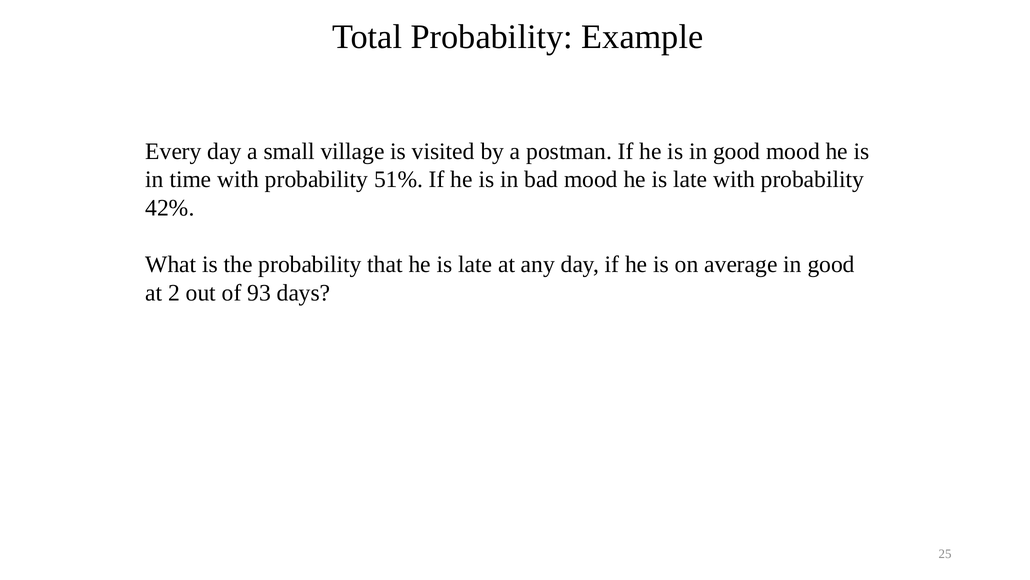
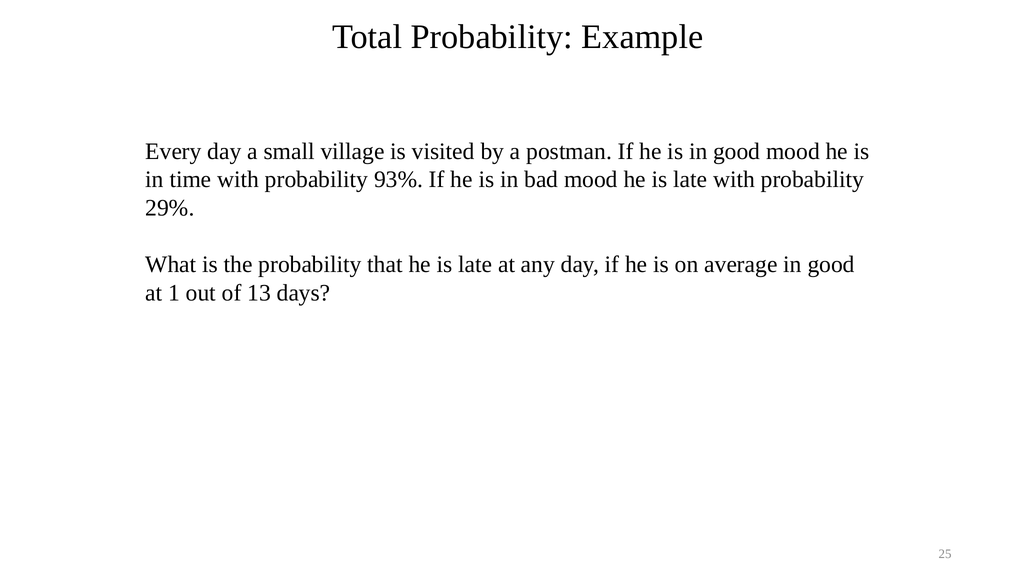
51%: 51% -> 93%
42%: 42% -> 29%
2: 2 -> 1
93: 93 -> 13
